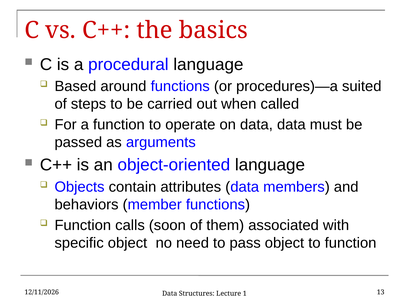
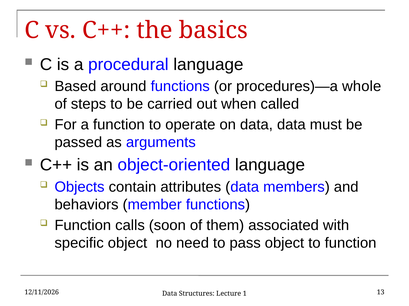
suited: suited -> whole
